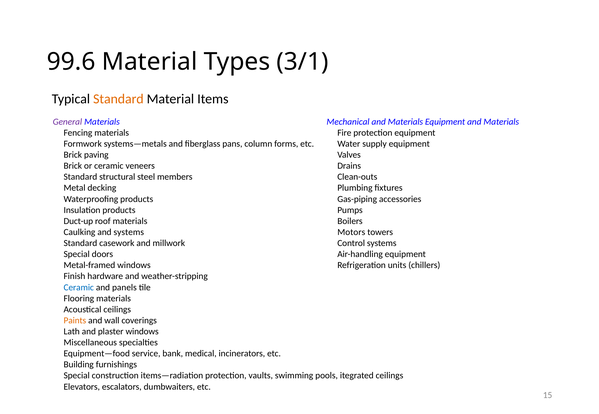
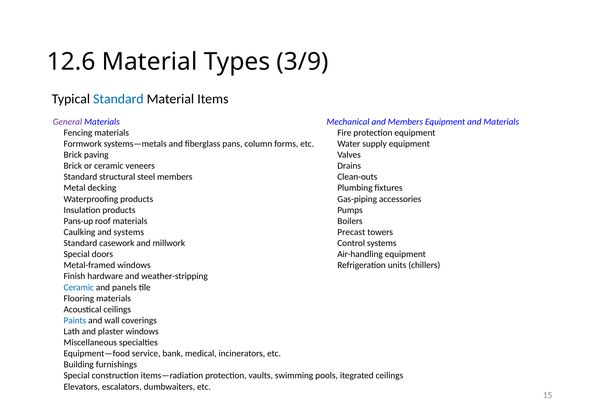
99.6: 99.6 -> 12.6
3/1: 3/1 -> 3/9
Standard at (118, 99) colour: orange -> blue
Mechanical and Materials: Materials -> Members
Duct-up: Duct-up -> Pans-up
Motors: Motors -> Precast
Paints colour: orange -> blue
